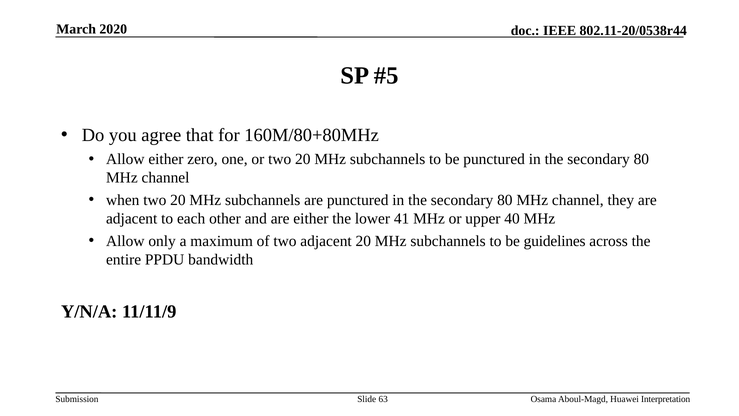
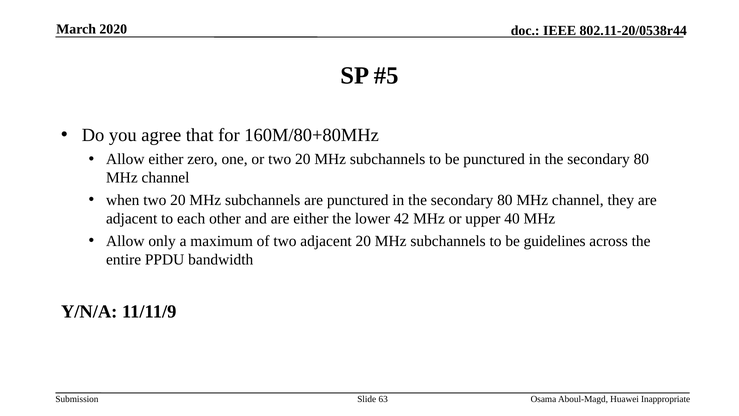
41: 41 -> 42
Interpretation: Interpretation -> Inappropriate
